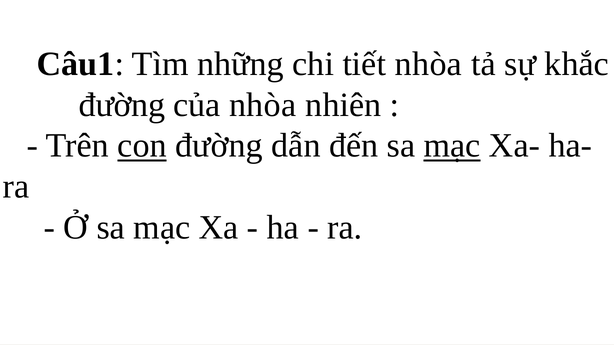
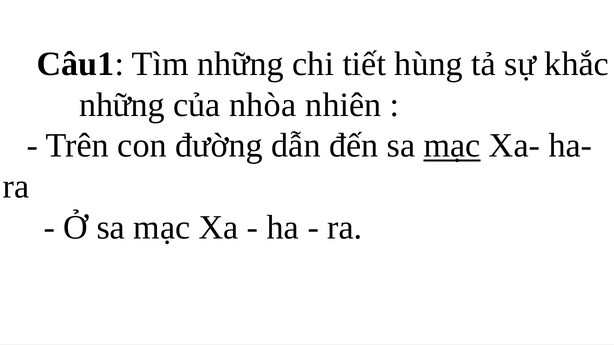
tiết nhòa: nhòa -> hùng
đường at (122, 105): đường -> những
con underline: present -> none
